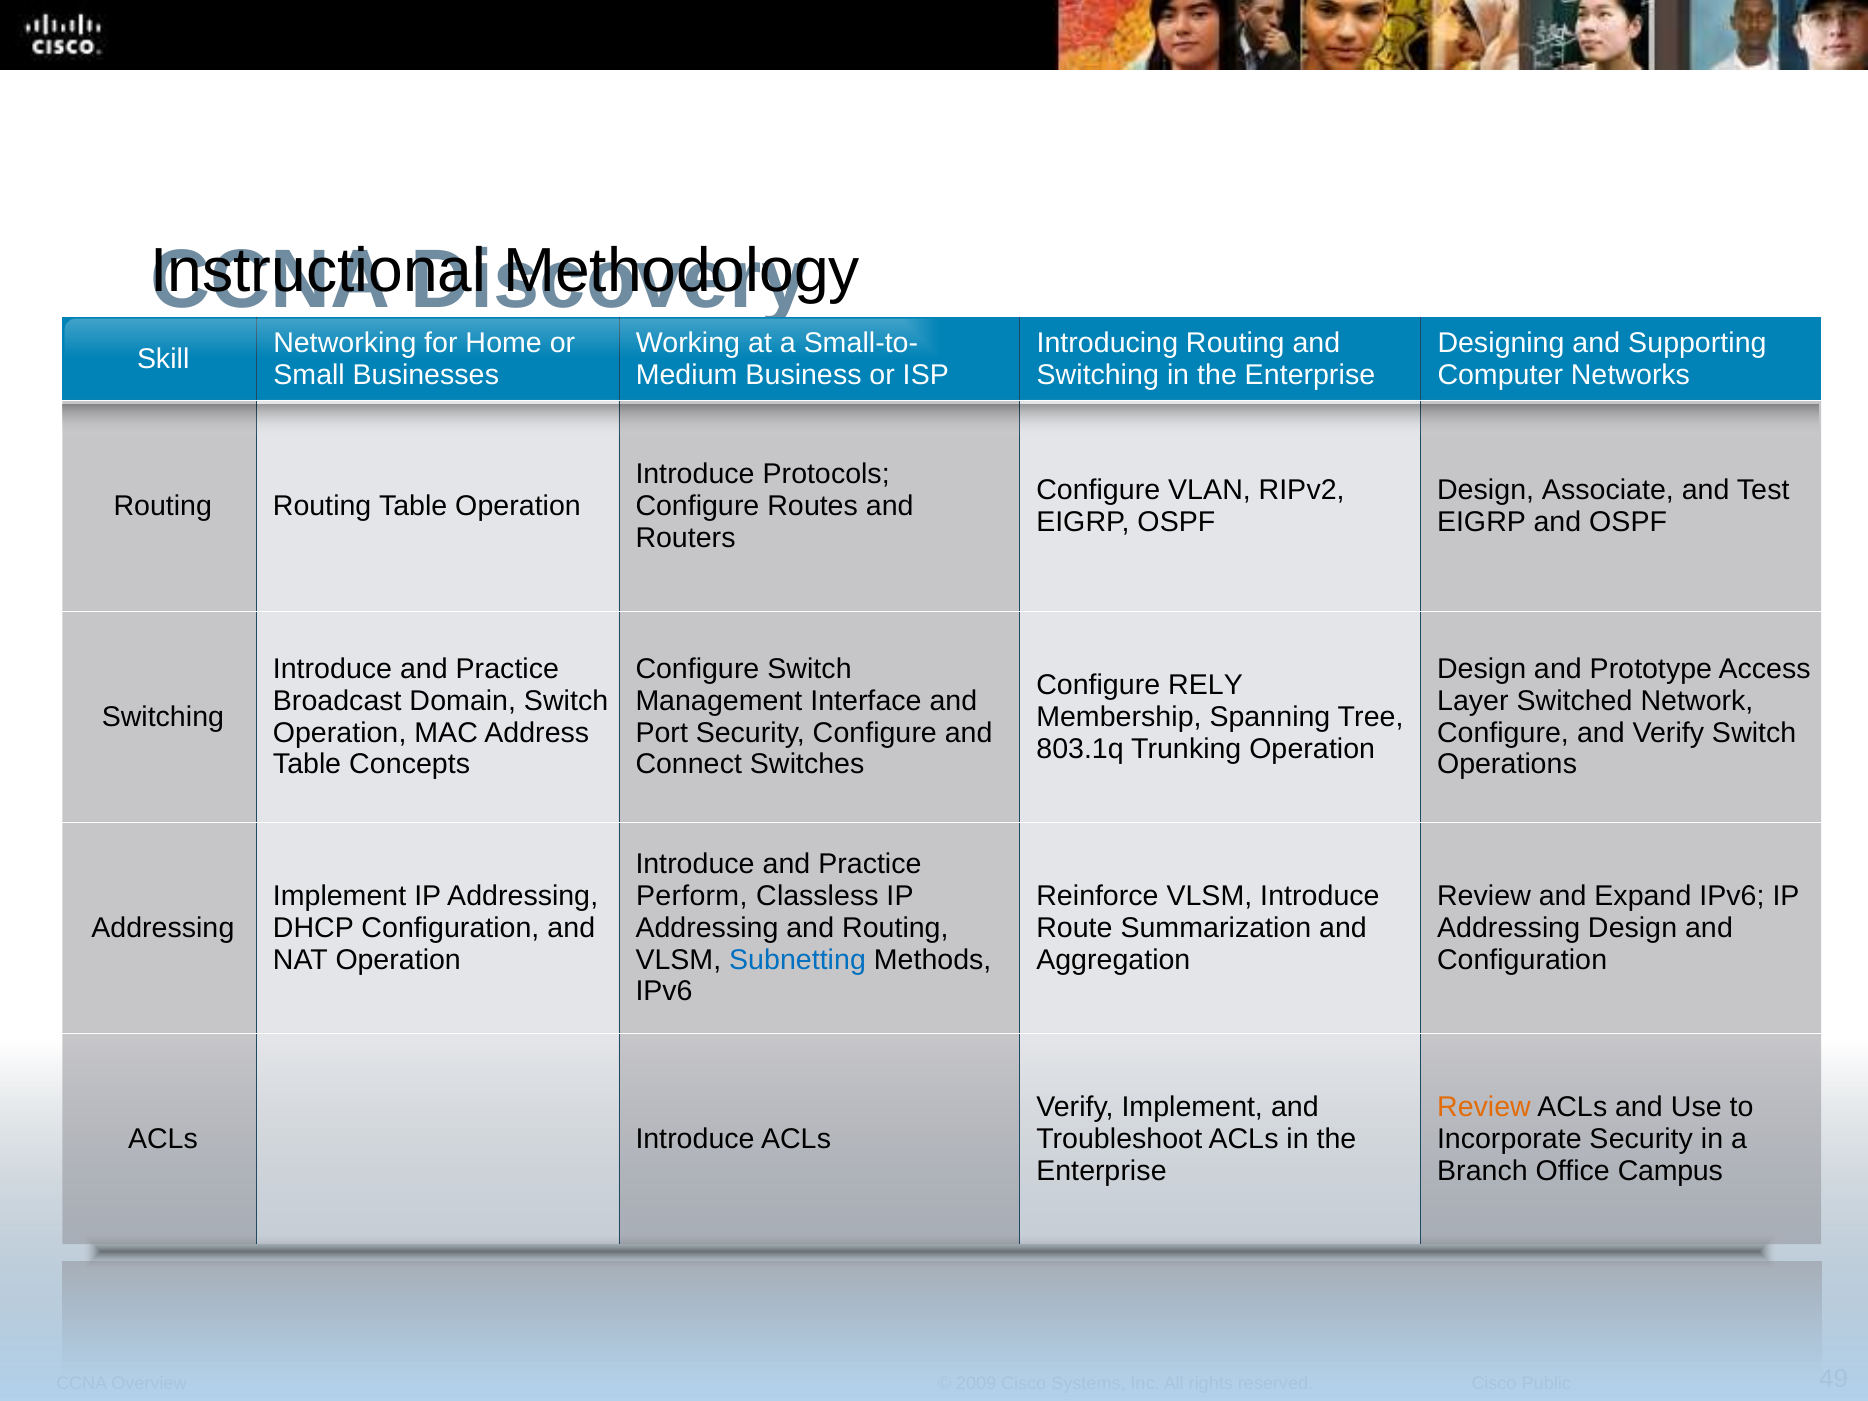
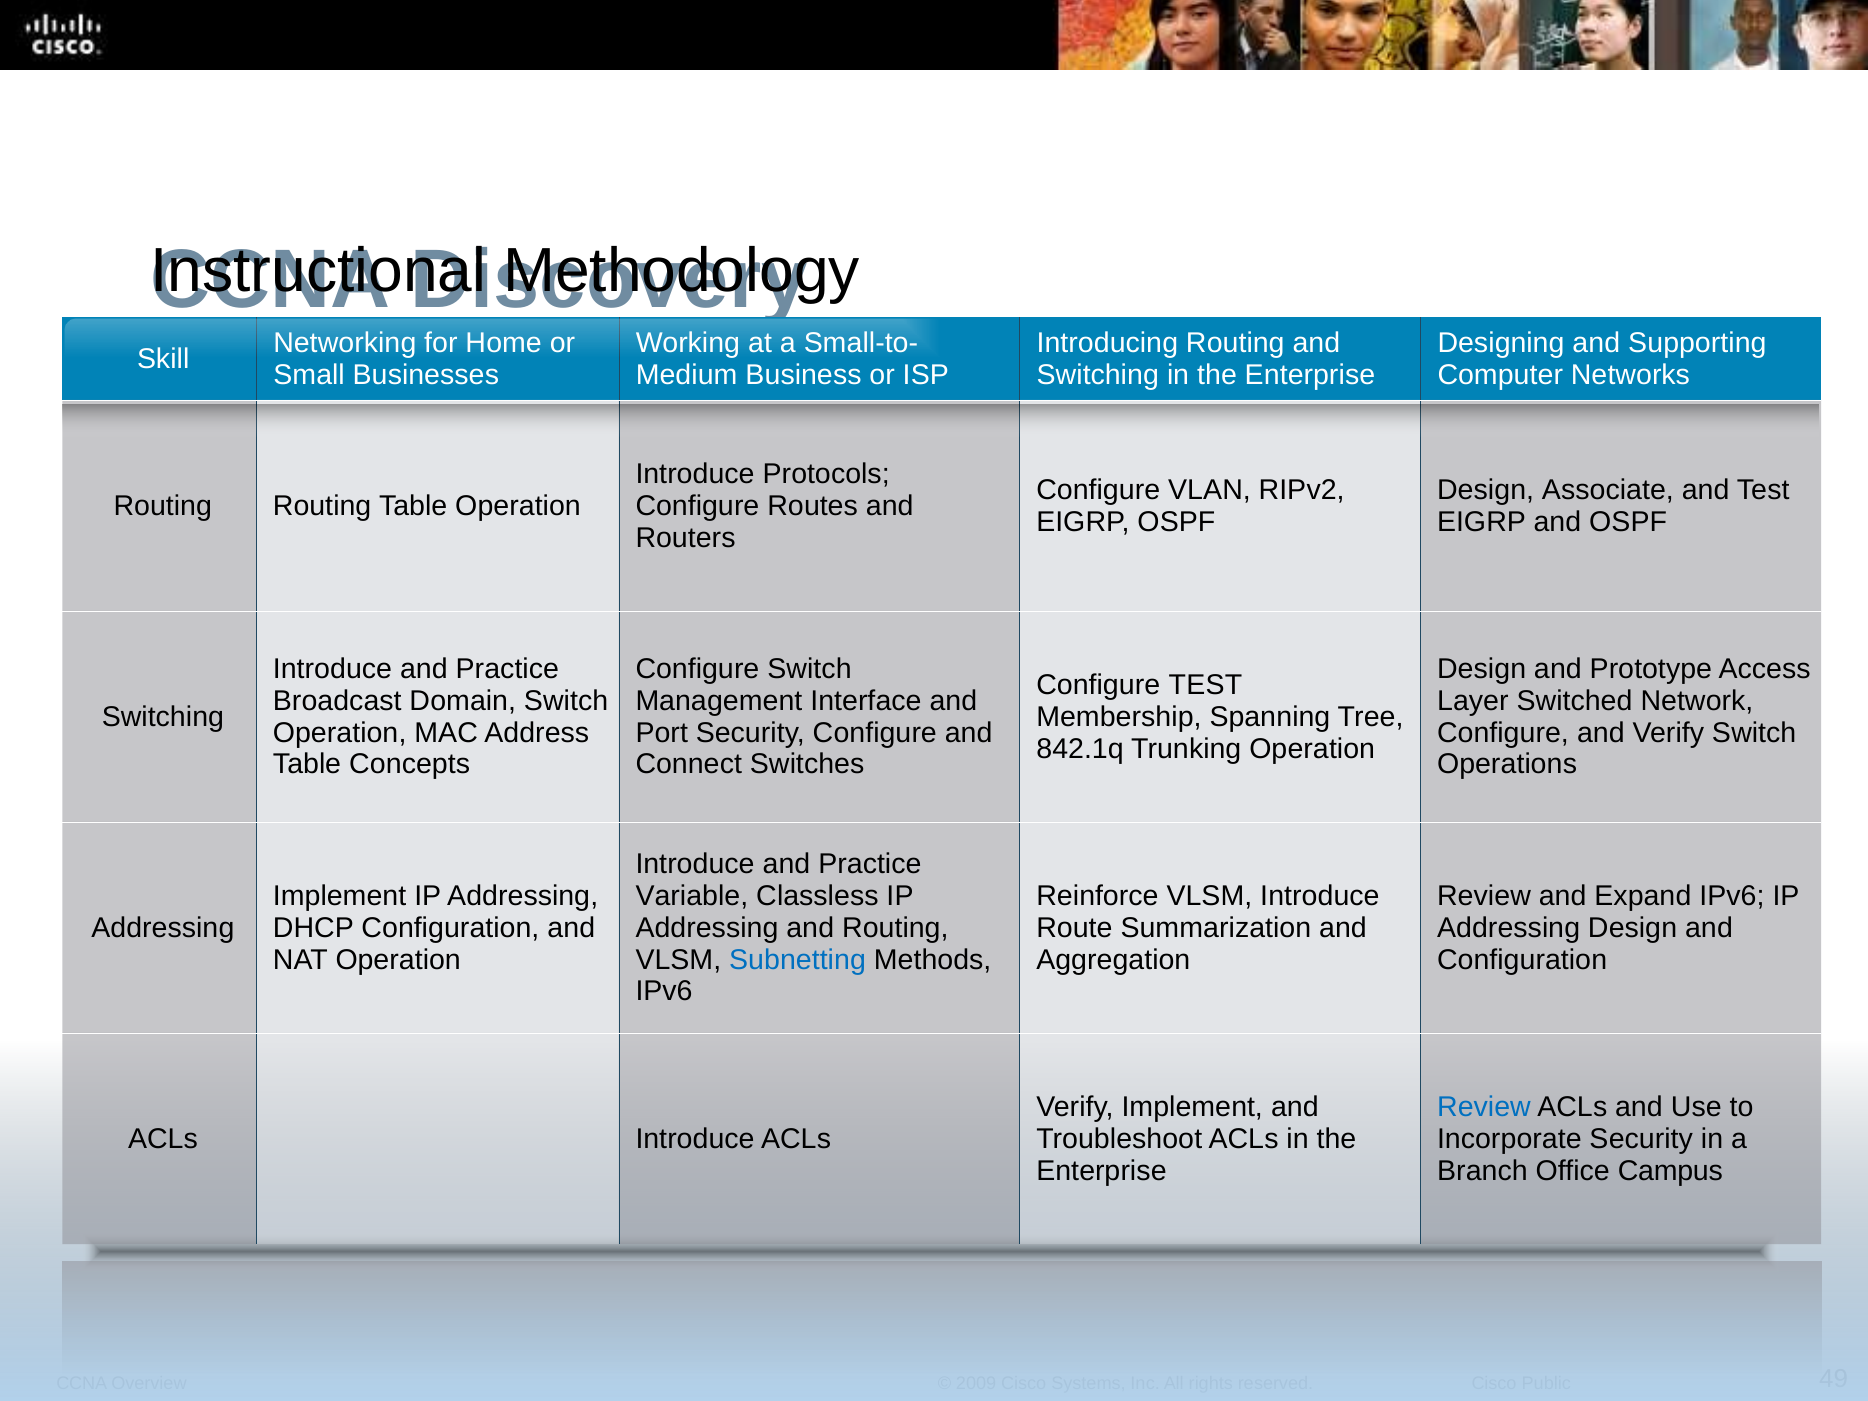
Configure RELY: RELY -> TEST
803.1q: 803.1q -> 842.1q
Perform: Perform -> Variable
Review at (1484, 1107) colour: orange -> blue
